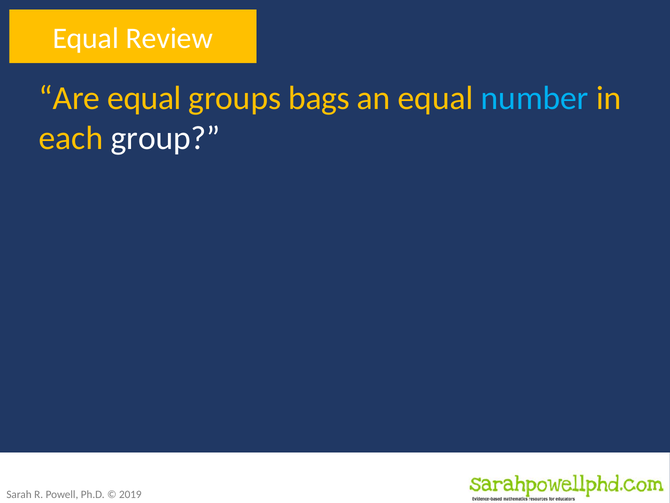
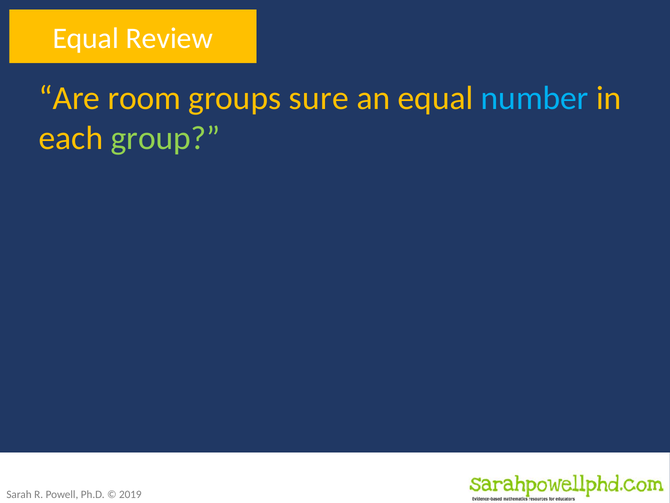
Are equal: equal -> room
bags: bags -> sure
group colour: white -> light green
